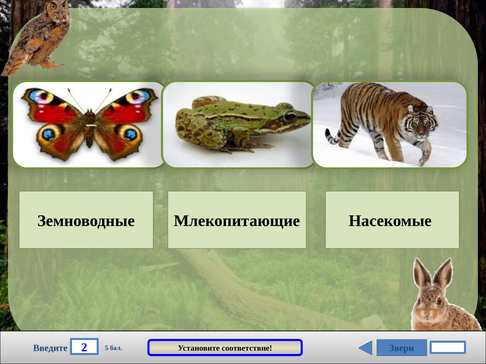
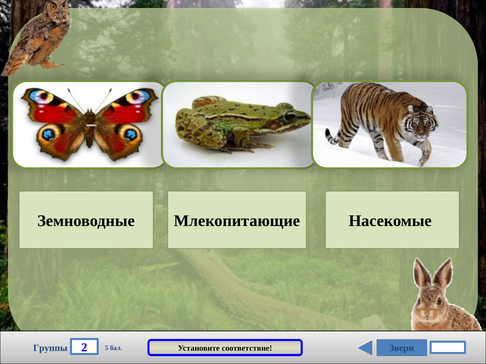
Введите: Введите -> Группы
